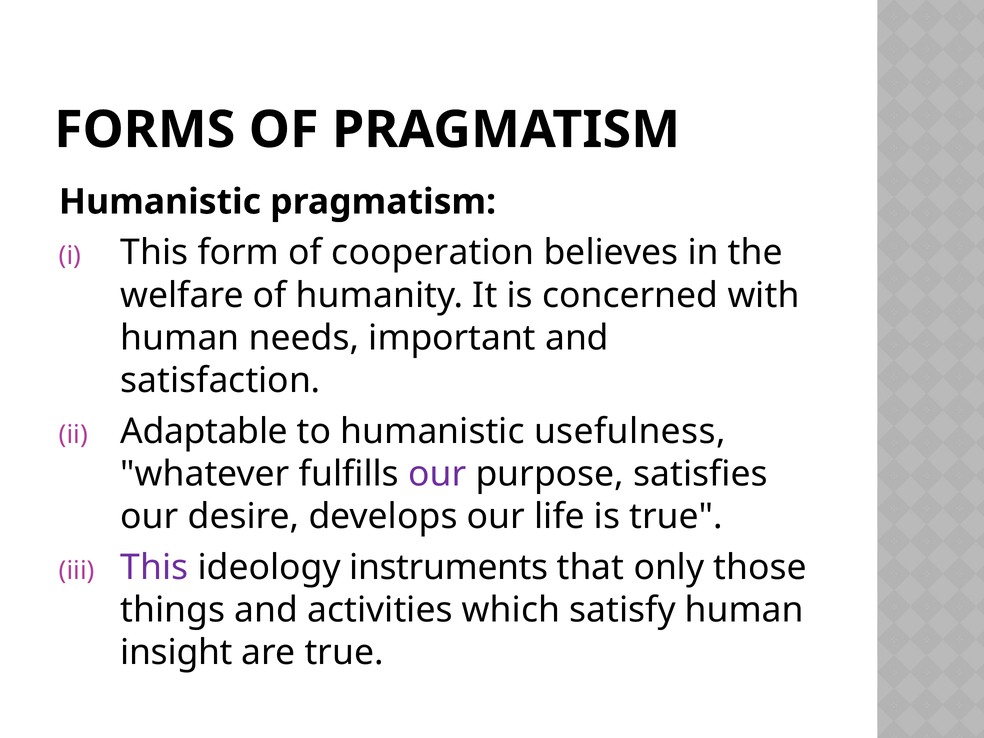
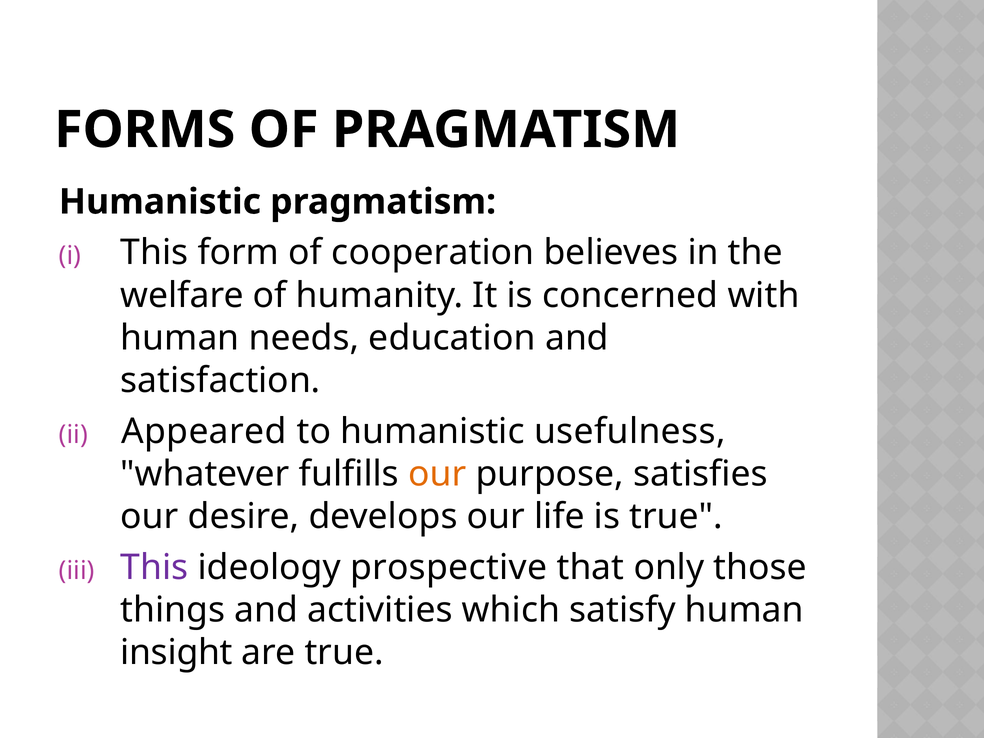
important: important -> education
Adaptable: Adaptable -> Appeared
our at (437, 474) colour: purple -> orange
instruments: instruments -> prospective
